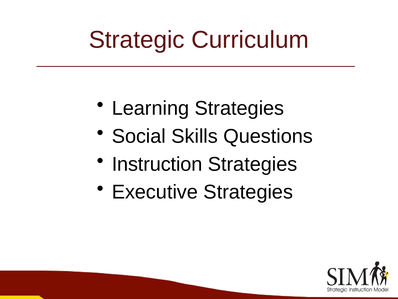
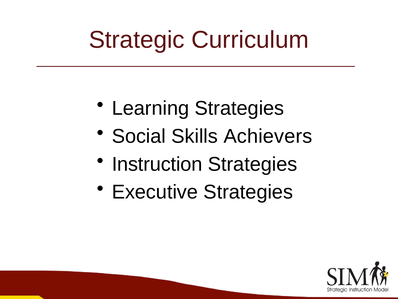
Questions: Questions -> Achievers
